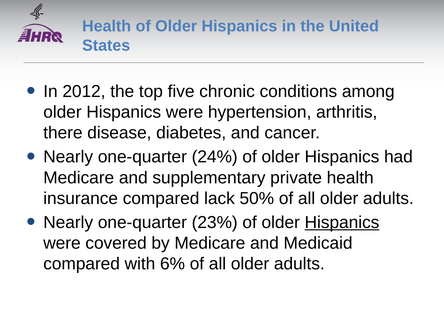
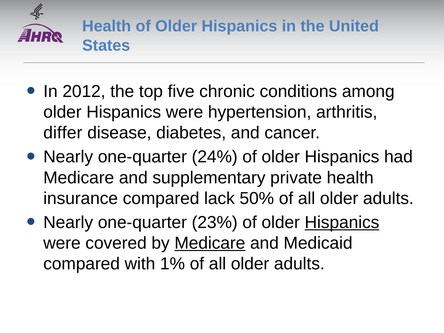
there: there -> differ
Medicare at (210, 243) underline: none -> present
6%: 6% -> 1%
